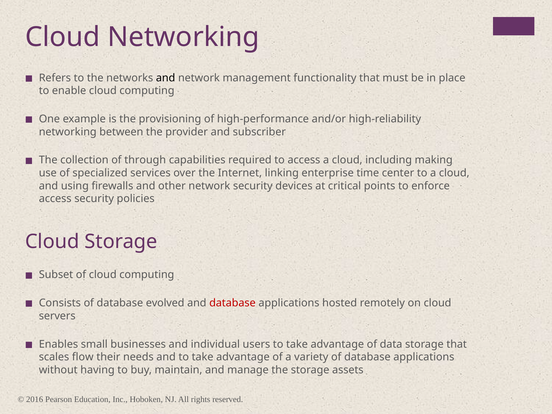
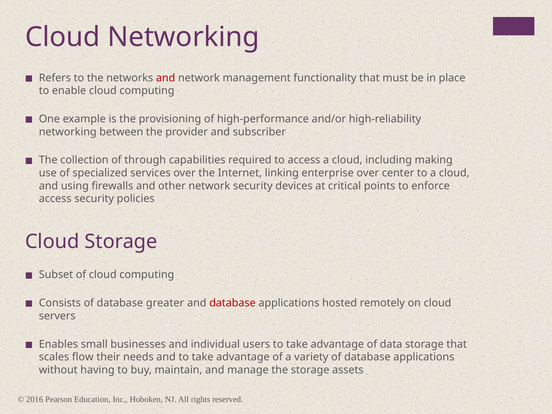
and at (166, 78) colour: black -> red
enterprise time: time -> over
evolved: evolved -> greater
